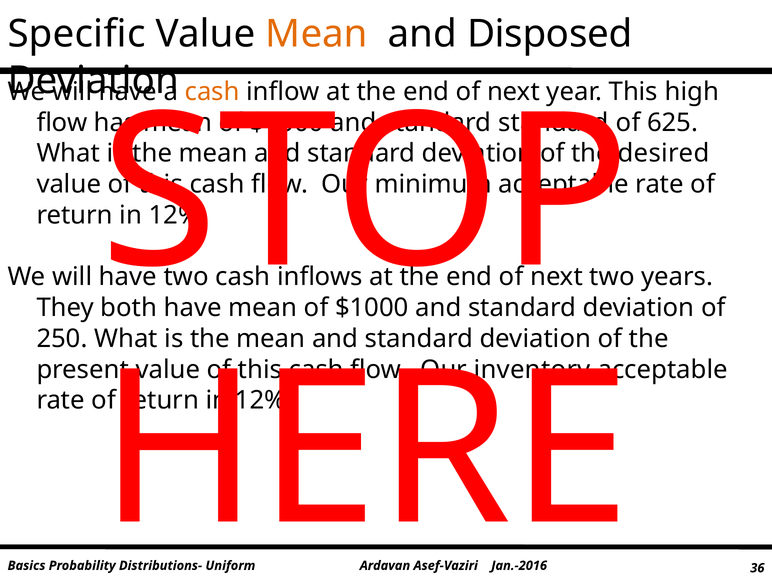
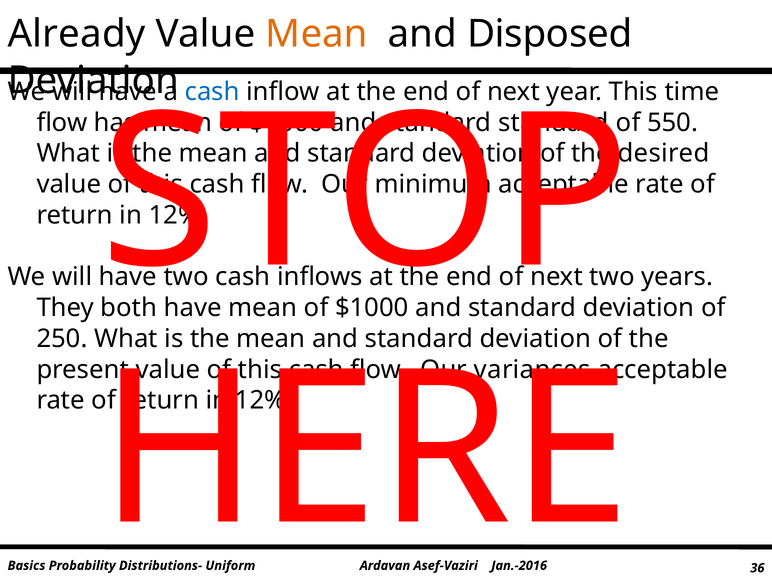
Specific: Specific -> Already
cash at (212, 92) colour: orange -> blue
high: high -> time
625: 625 -> 550
inventory: inventory -> variances
